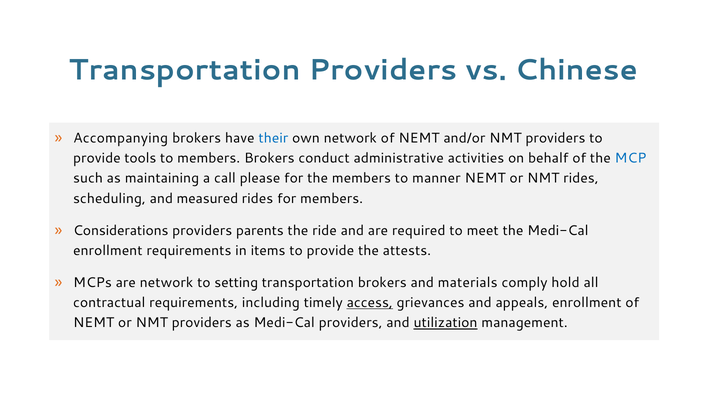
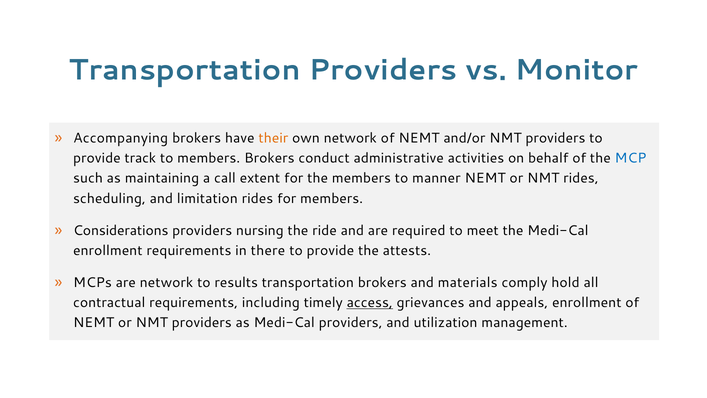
Chinese: Chinese -> Monitor
their colour: blue -> orange
tools: tools -> track
please: please -> extent
measured: measured -> limitation
parents: parents -> nursing
items: items -> there
setting: setting -> results
utilization underline: present -> none
